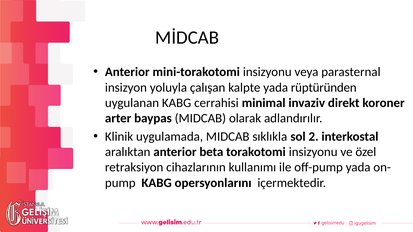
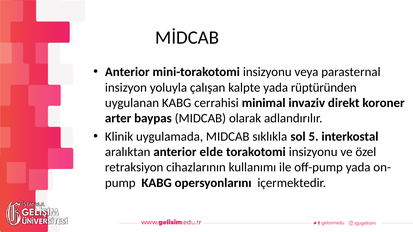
2: 2 -> 5
beta: beta -> elde
